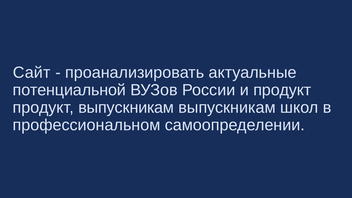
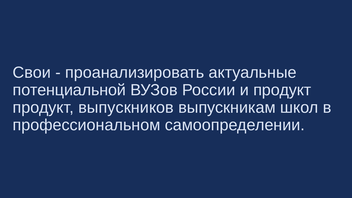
Сайт: Сайт -> Свои
продукт выпускникам: выпускникам -> выпускников
